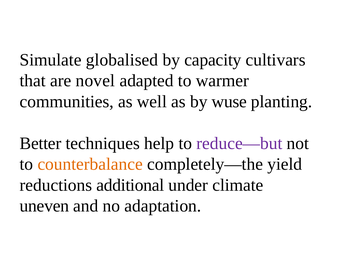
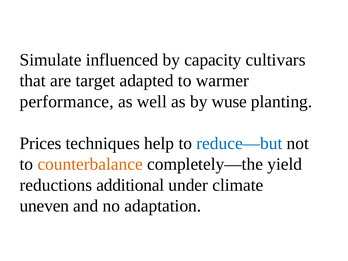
globalised: globalised -> influenced
novel: novel -> target
communities: communities -> performance
Better: Better -> Prices
reduce—but colour: purple -> blue
